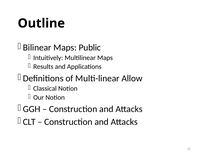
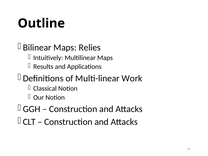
Public: Public -> Relies
Allow: Allow -> Work
